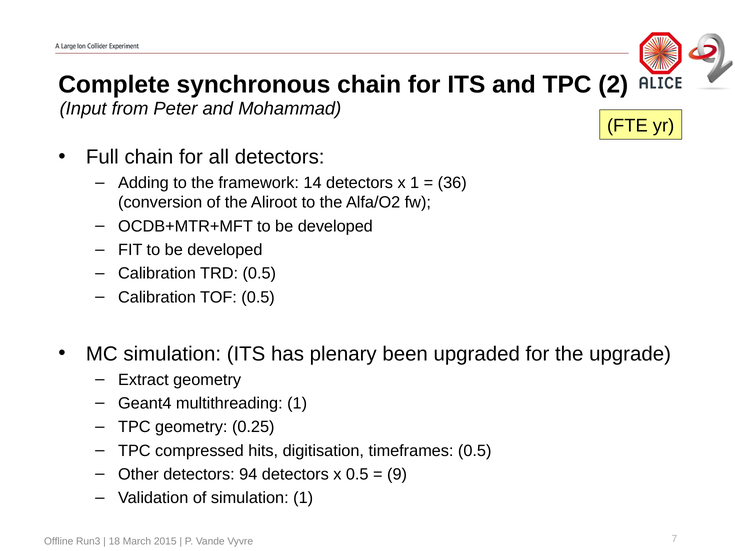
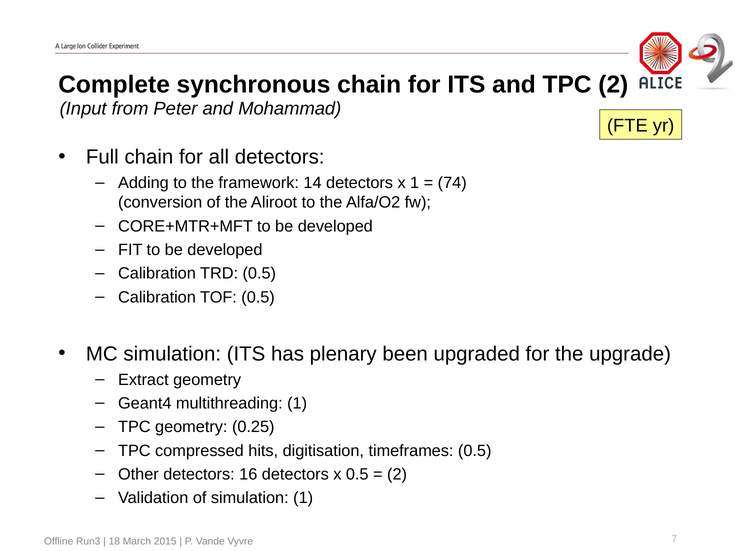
36: 36 -> 74
OCDB+MTR+MFT: OCDB+MTR+MFT -> CORE+MTR+MFT
94: 94 -> 16
9 at (397, 475): 9 -> 2
